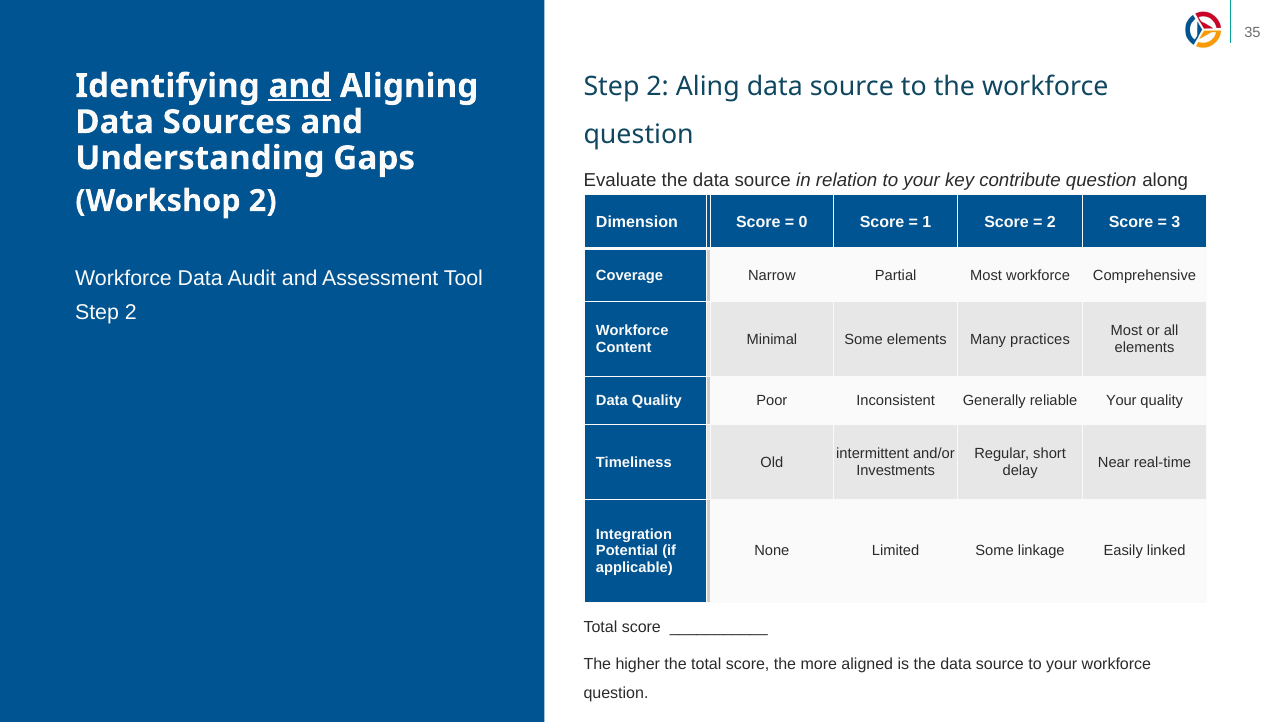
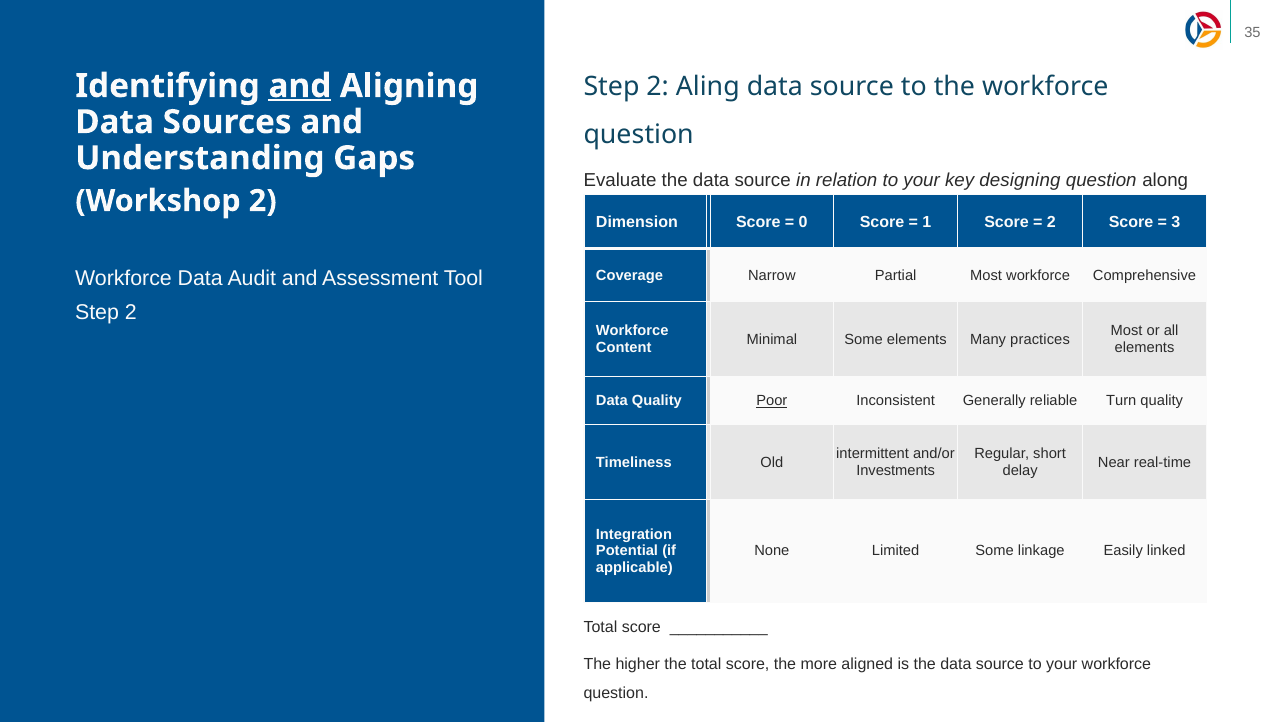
contribute: contribute -> designing
Poor underline: none -> present
reliable Your: Your -> Turn
